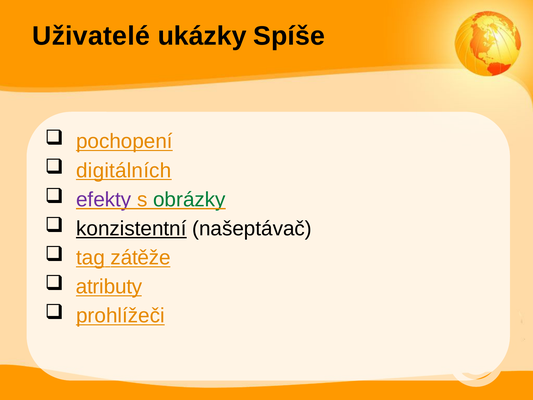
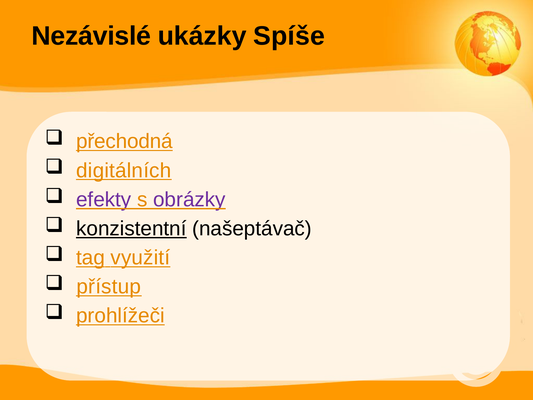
Uživatelé: Uživatelé -> Nezávislé
pochopení: pochopení -> přechodná
obrázky colour: green -> purple
zátěže: zátěže -> využití
atributy: atributy -> přístup
